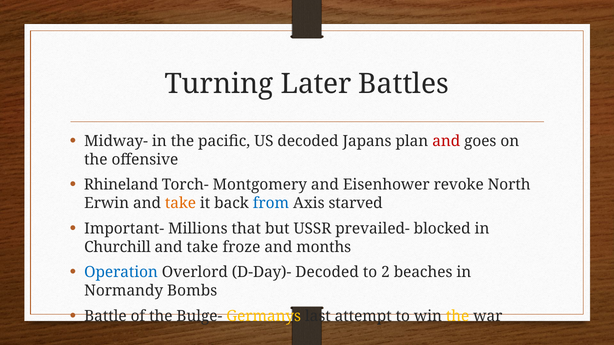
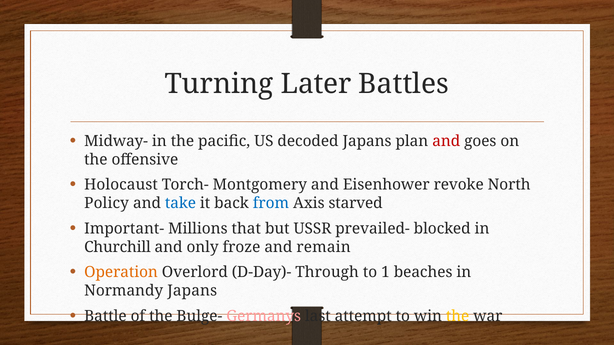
Rhineland: Rhineland -> Holocaust
Erwin: Erwin -> Policy
take at (180, 204) colour: orange -> blue
take at (202, 247): take -> only
months: months -> remain
Operation colour: blue -> orange
D-Day)- Decoded: Decoded -> Through
2: 2 -> 1
Normandy Bombs: Bombs -> Japans
Germanys colour: yellow -> pink
